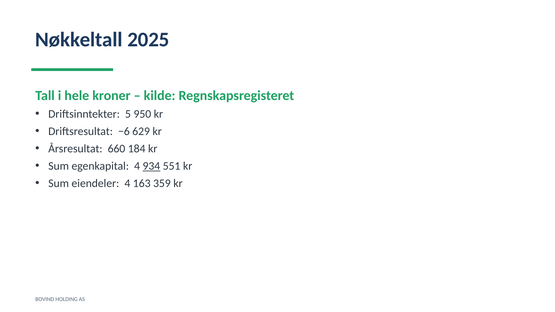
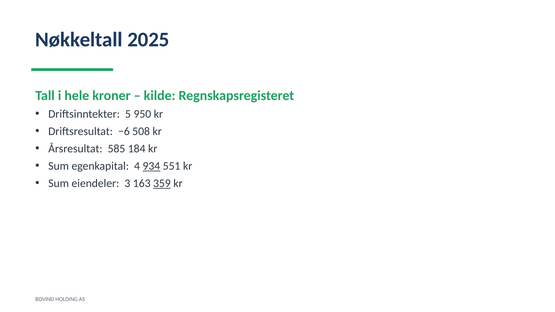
629: 629 -> 508
660: 660 -> 585
eiendeler 4: 4 -> 3
359 underline: none -> present
